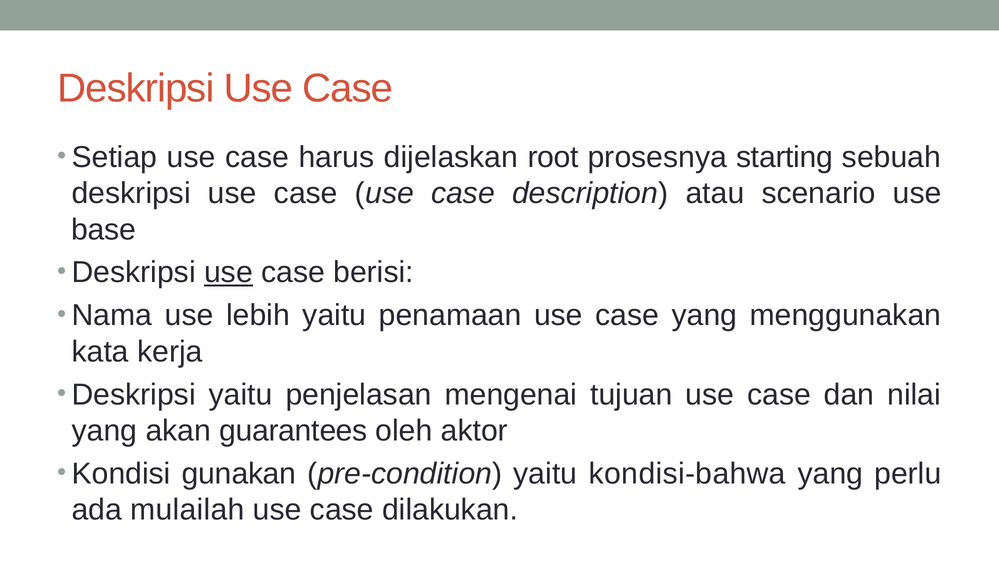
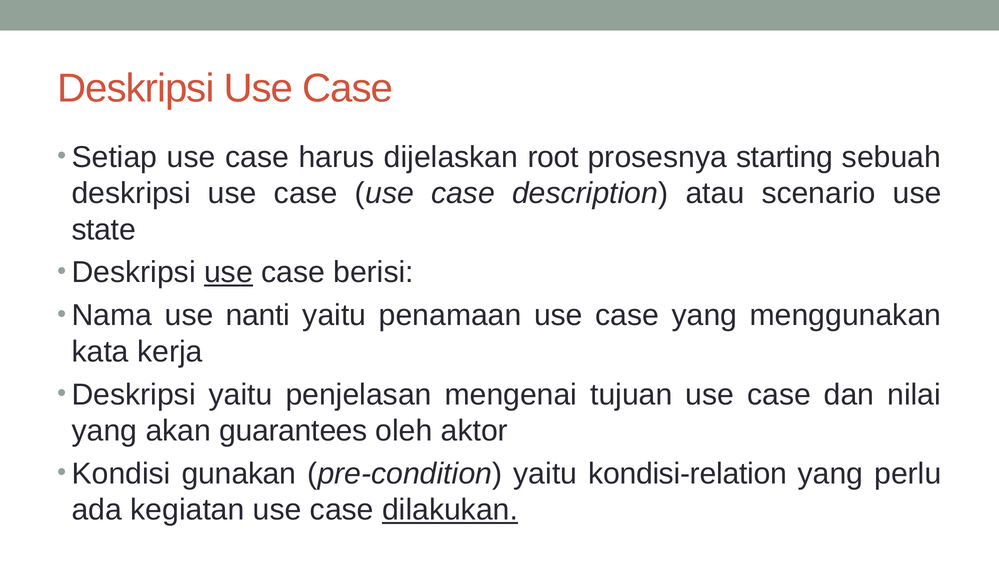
base: base -> state
lebih: lebih -> nanti
kondisi-bahwa: kondisi-bahwa -> kondisi-relation
mulailah: mulailah -> kegiatan
dilakukan underline: none -> present
